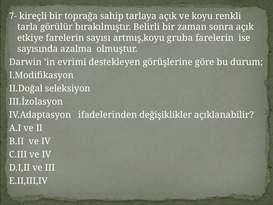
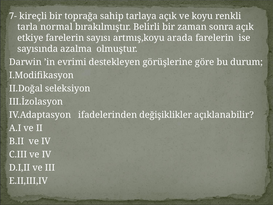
görülür: görülür -> normal
gruba: gruba -> arada
